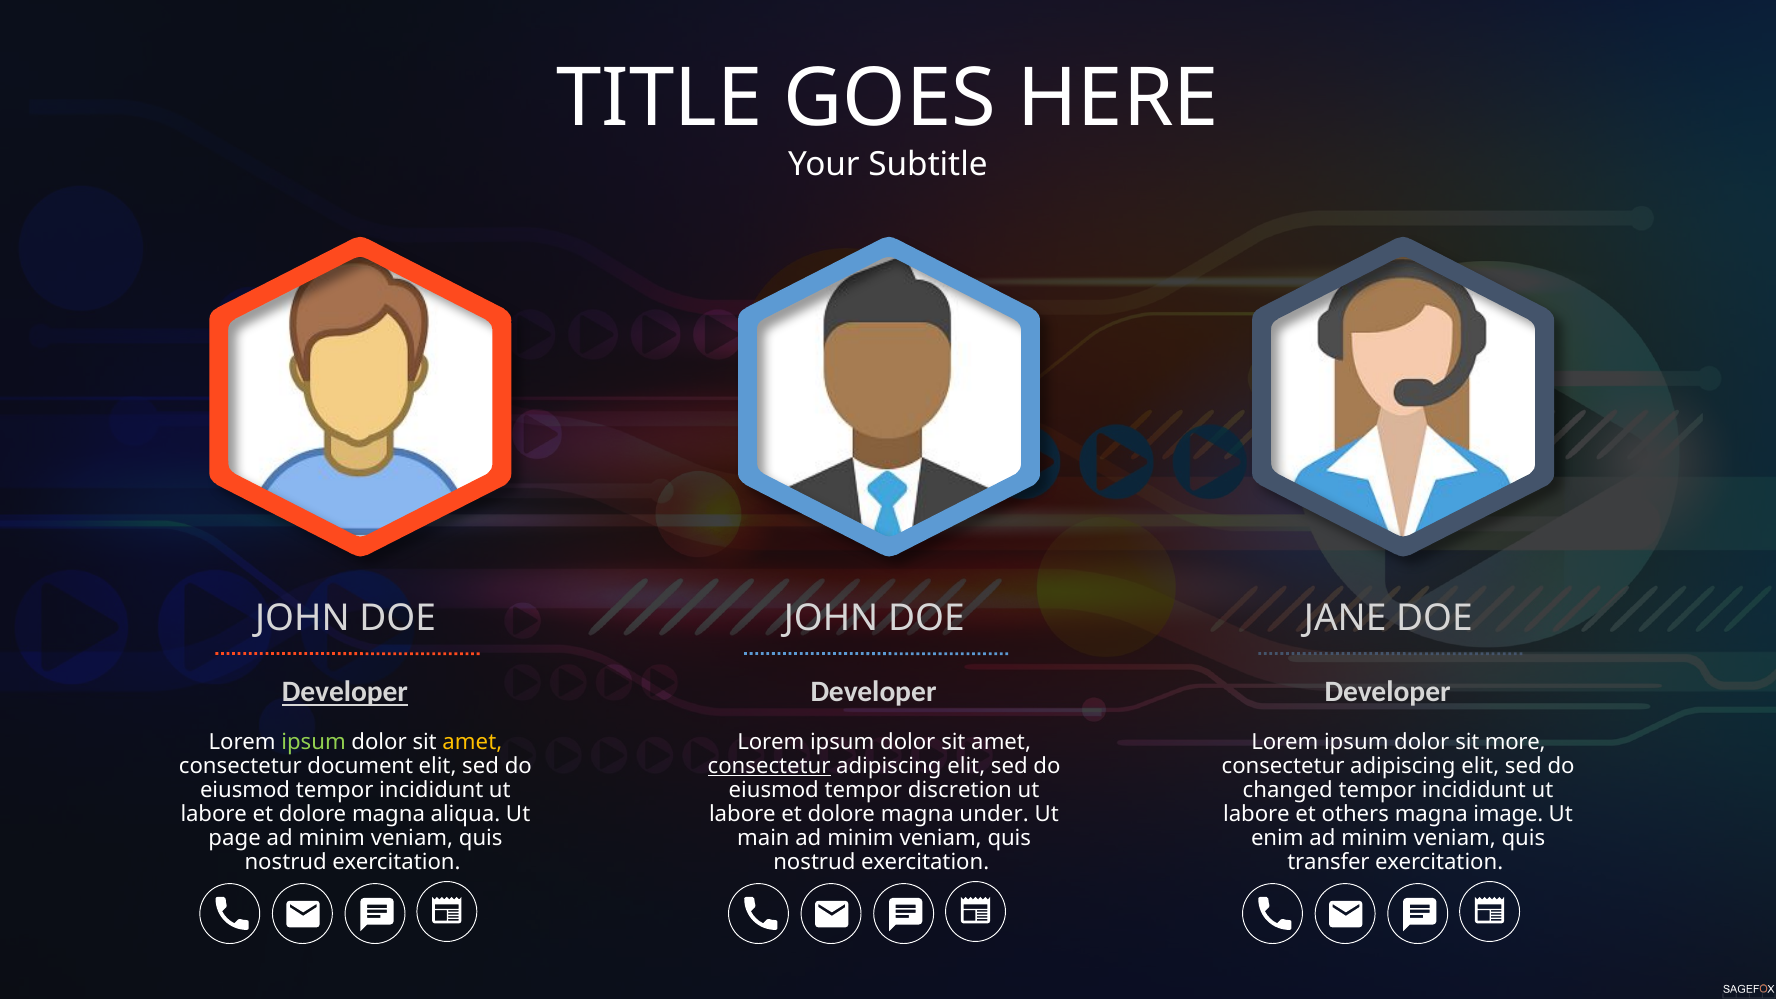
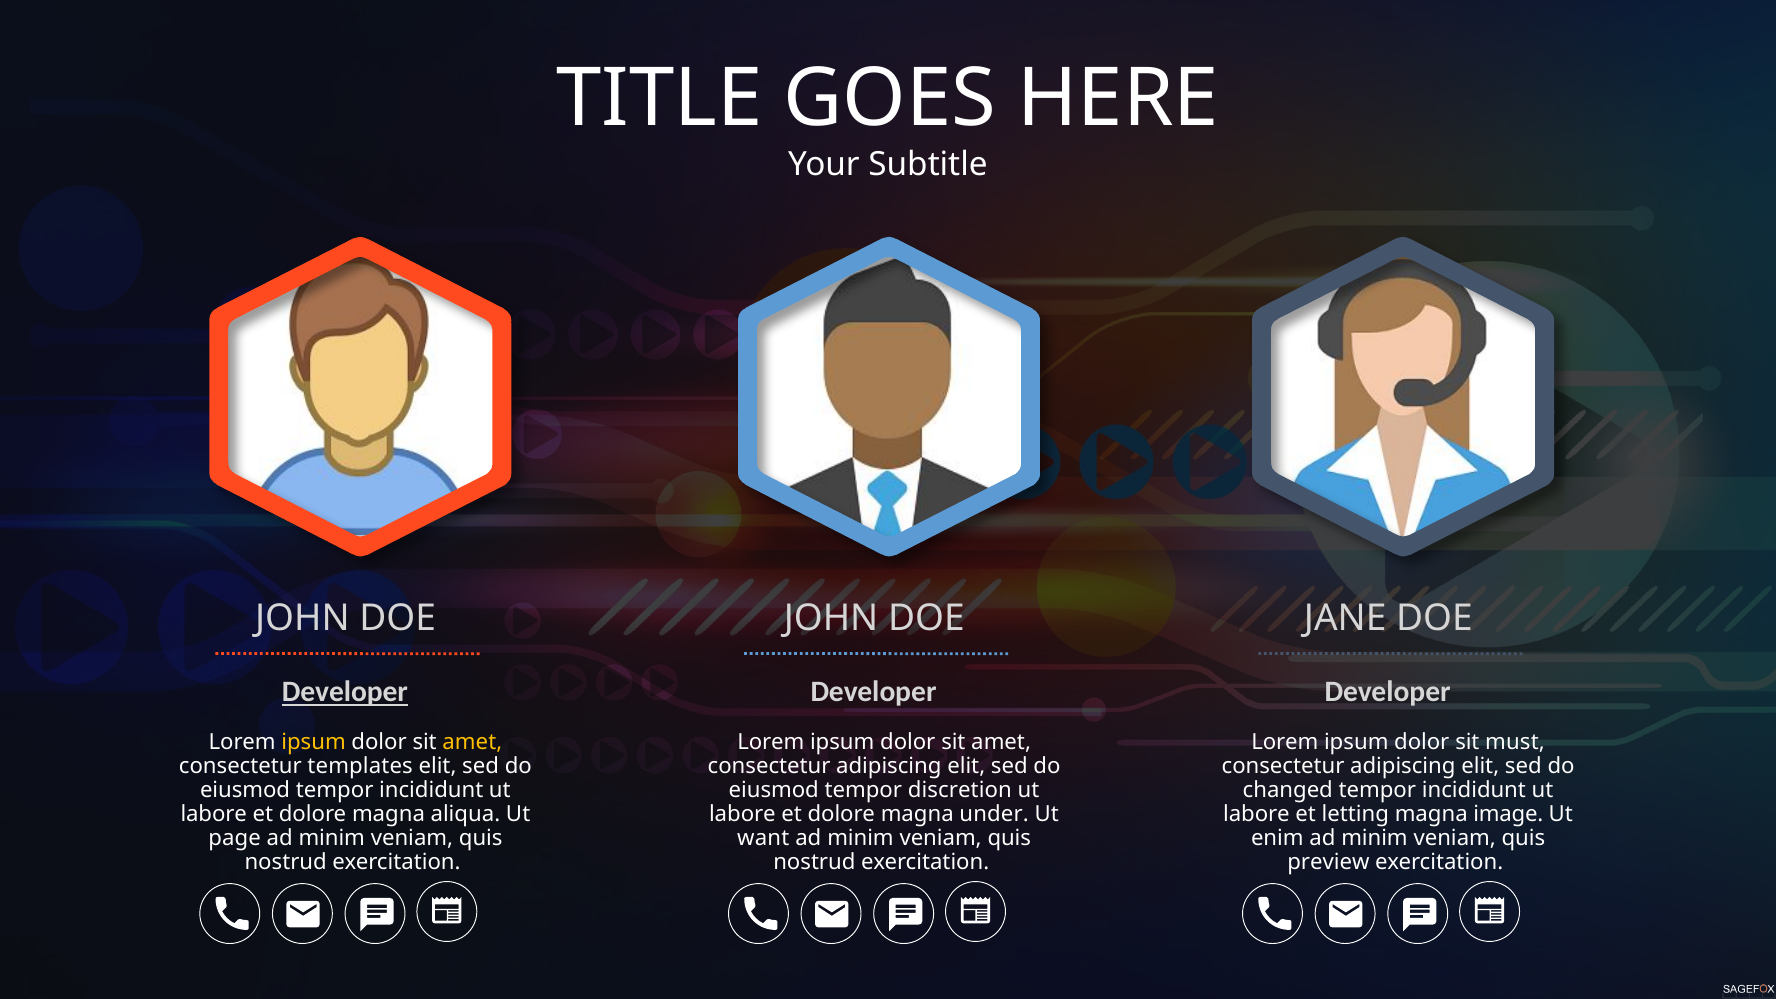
ipsum at (314, 742) colour: light green -> yellow
more: more -> must
document: document -> templates
consectetur at (769, 766) underline: present -> none
others: others -> letting
main: main -> want
transfer: transfer -> preview
